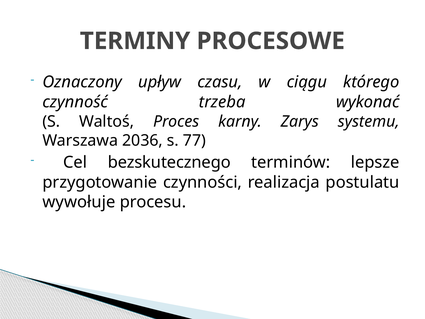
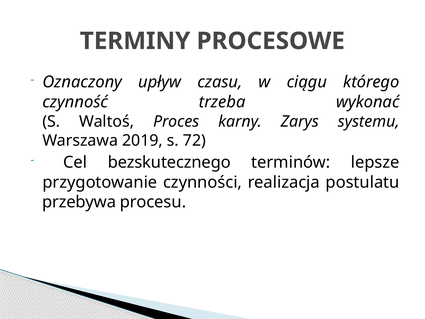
2036: 2036 -> 2019
77: 77 -> 72
wywołuje: wywołuje -> przebywa
